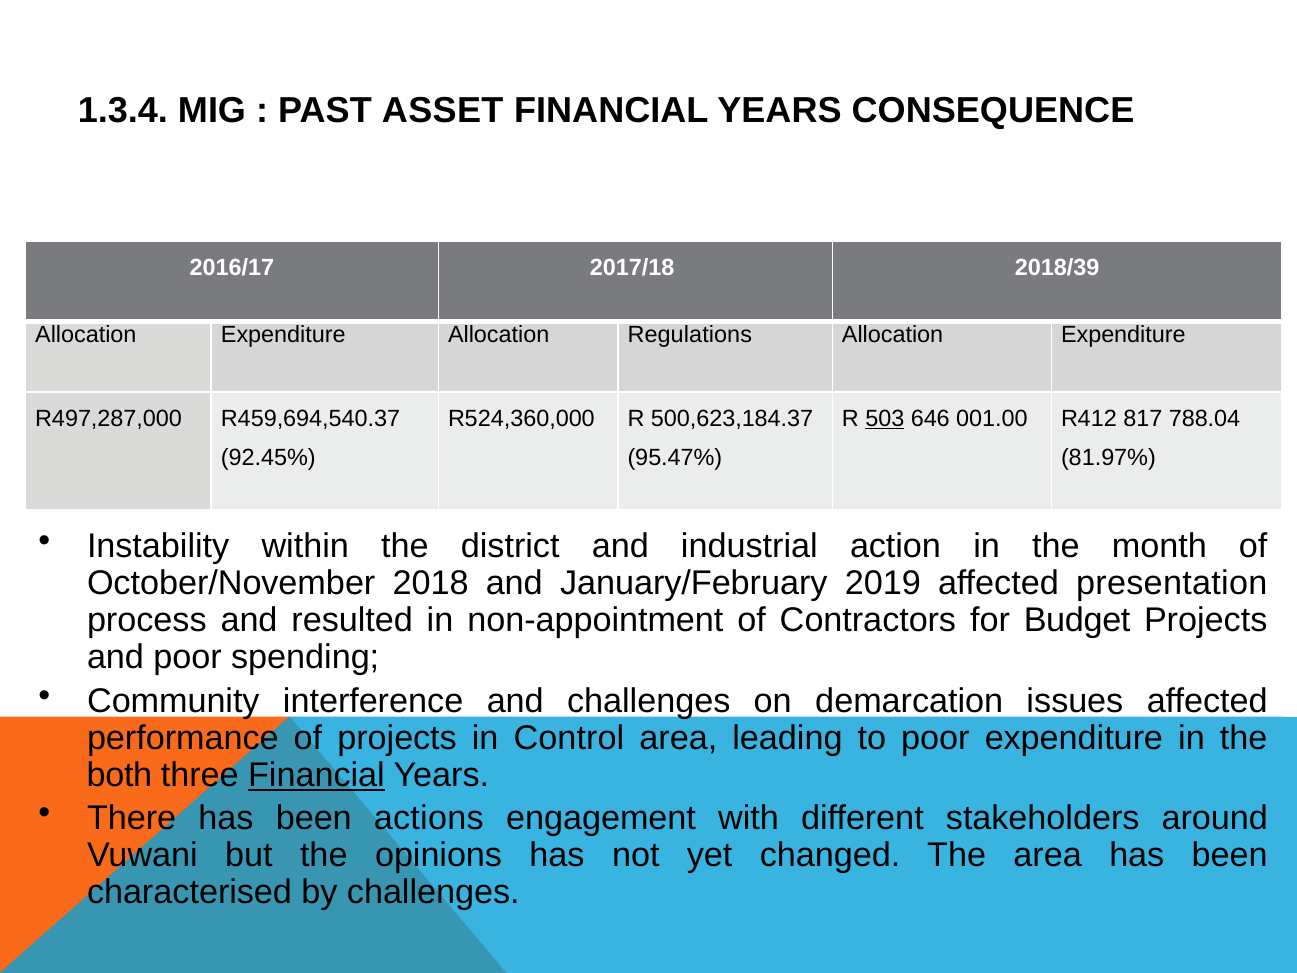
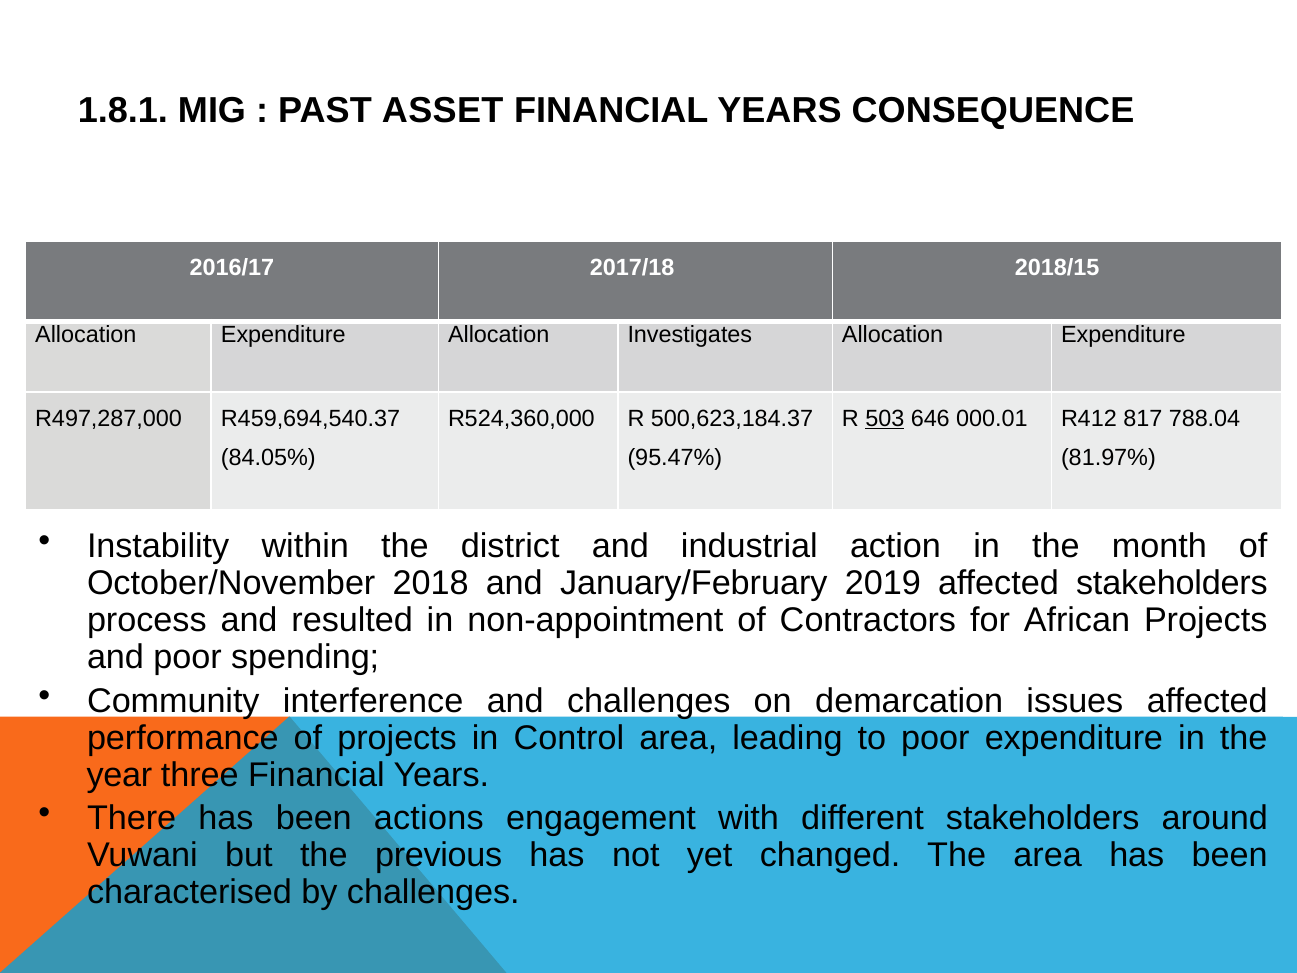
1.3.4: 1.3.4 -> 1.8.1
2018/39: 2018/39 -> 2018/15
Regulations: Regulations -> Investigates
001.00: 001.00 -> 000.01
92.45%: 92.45% -> 84.05%
affected presentation: presentation -> stakeholders
Budget: Budget -> African
both: both -> year
Financial at (316, 775) underline: present -> none
opinions: opinions -> previous
